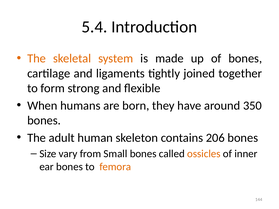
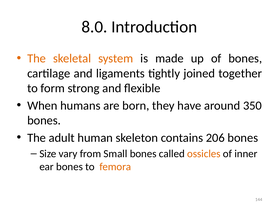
5.4: 5.4 -> 8.0
